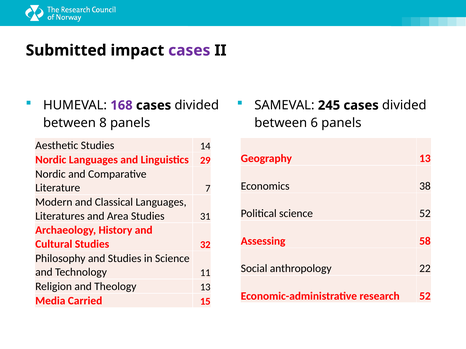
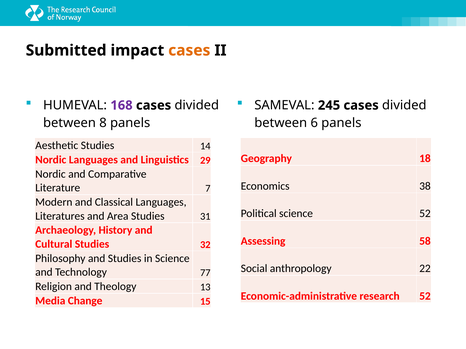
cases at (189, 50) colour: purple -> orange
Geography 13: 13 -> 18
11: 11 -> 77
Carried: Carried -> Change
